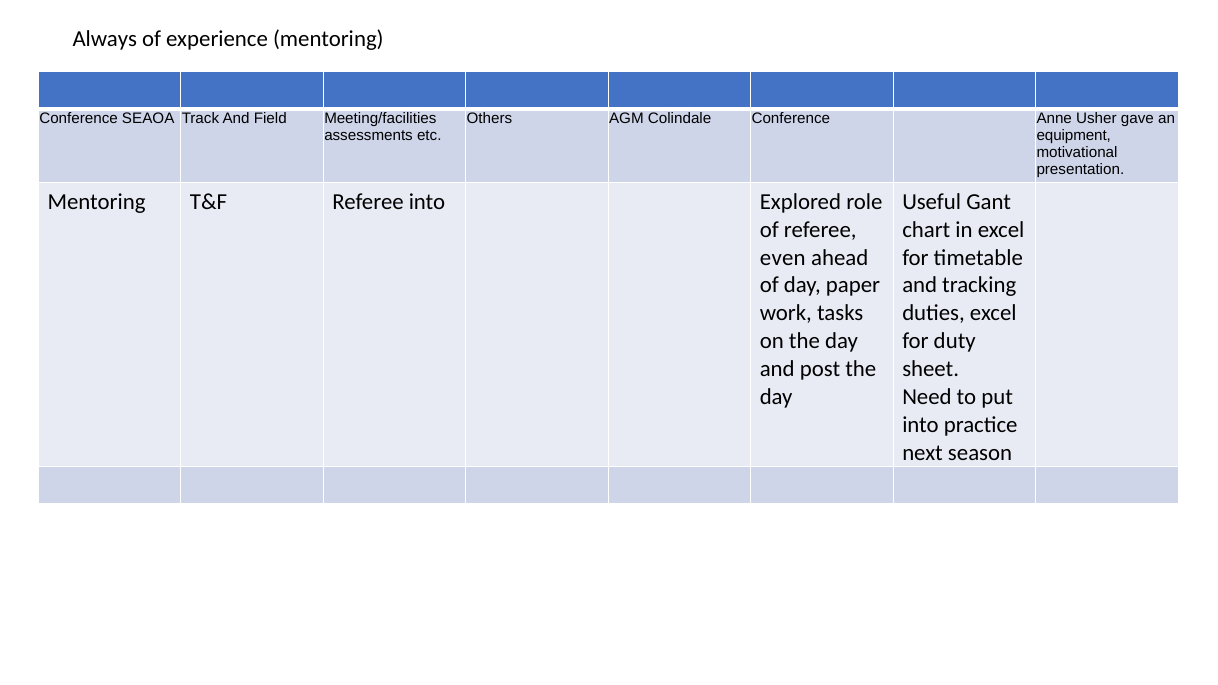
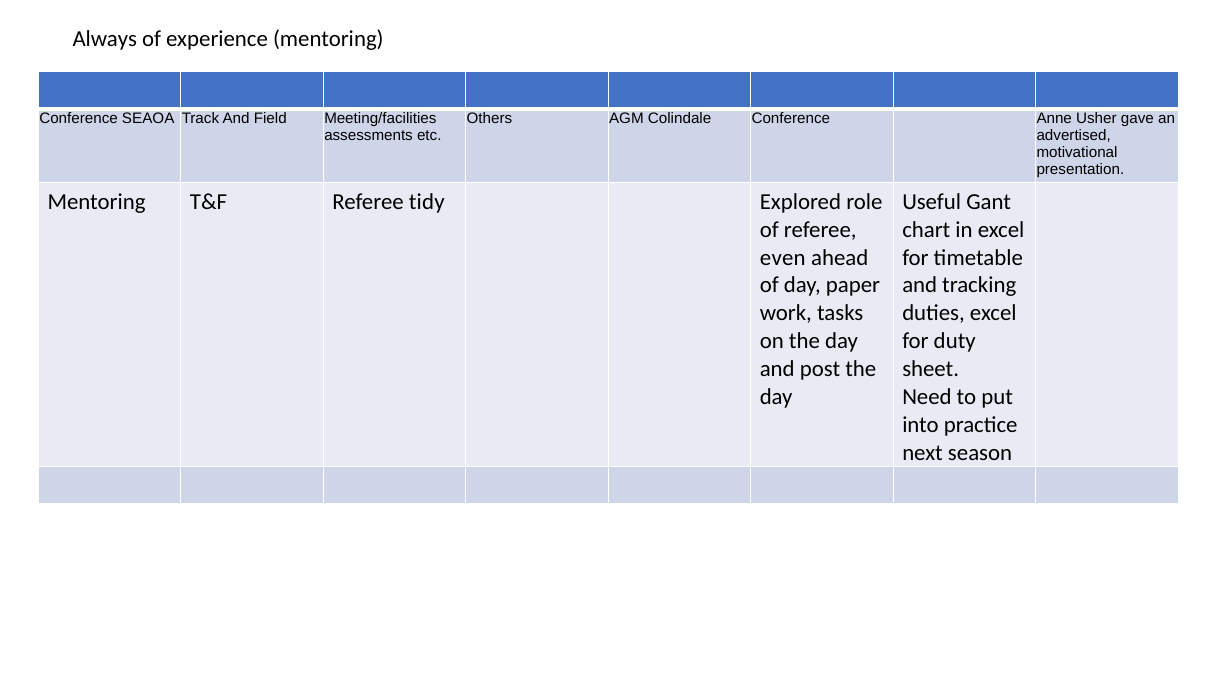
equipment: equipment -> advertised
Referee into: into -> tidy
